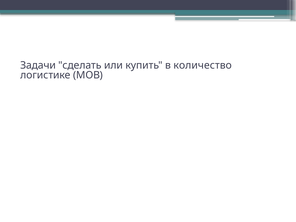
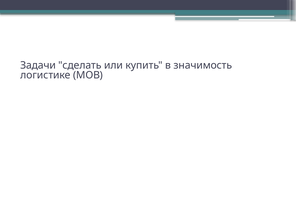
количество: количество -> значимость
